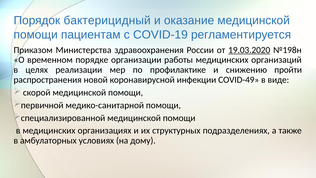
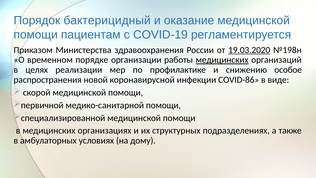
медицинских at (222, 60) underline: none -> present
пройти: пройти -> особое
COVID-49: COVID-49 -> COVID-86
